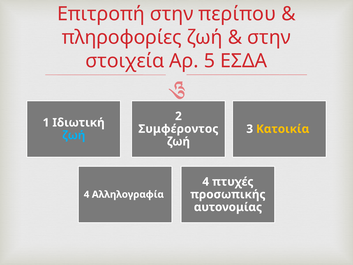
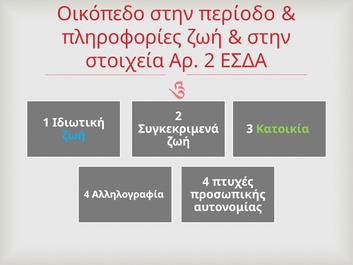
Επιτροπή: Επιτροπή -> Οικόπεδο
περίπου: περίπου -> περίοδο
Αρ 5: 5 -> 2
Συμφέροντος: Συμφέροντος -> Συγκεκριμενά
Κατοικία colour: yellow -> light green
